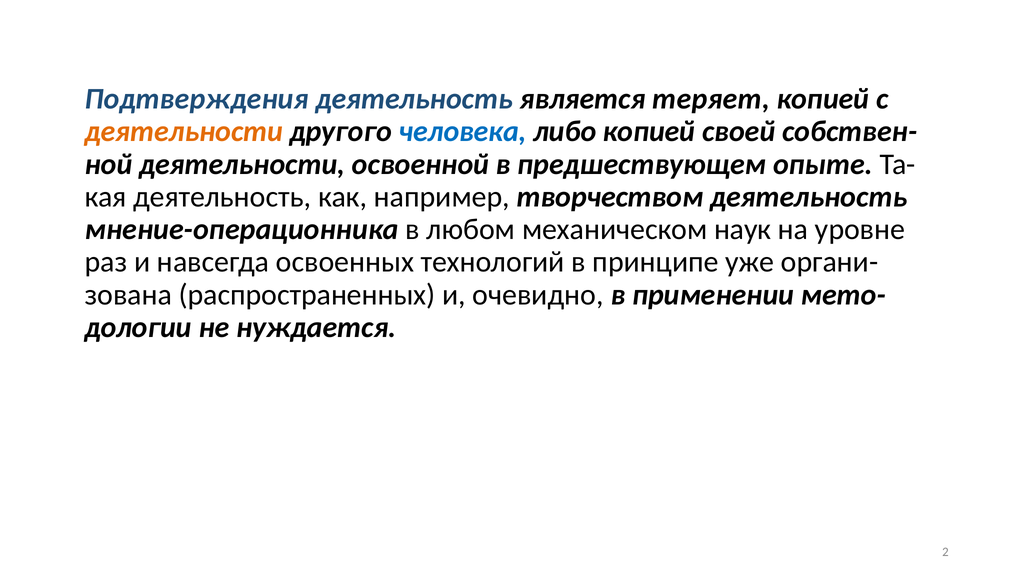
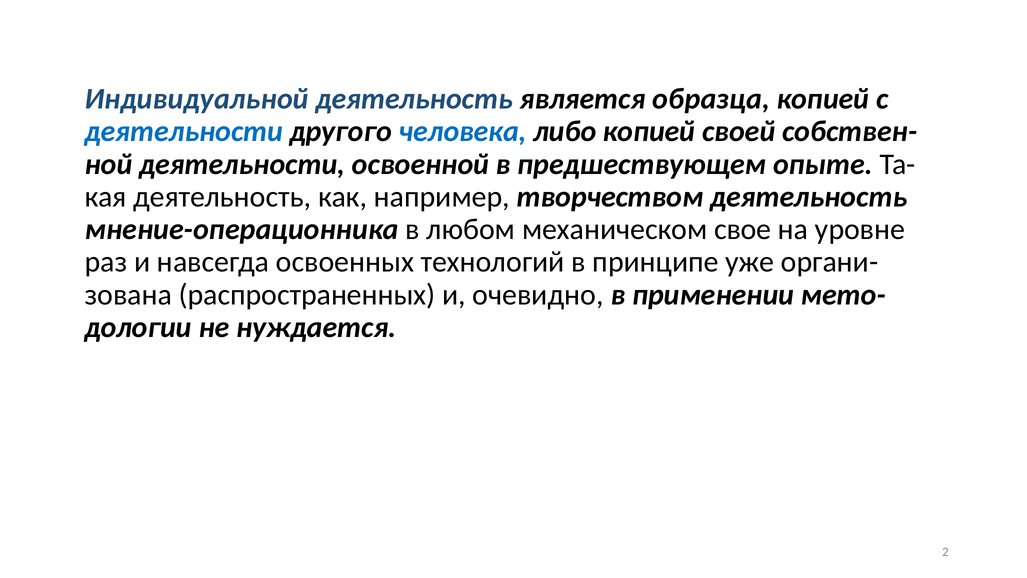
Подтверждения: Подтверждения -> Индивидуальной
теряет: теряет -> образца
деятельности at (184, 131) colour: orange -> blue
наук: наук -> свое
